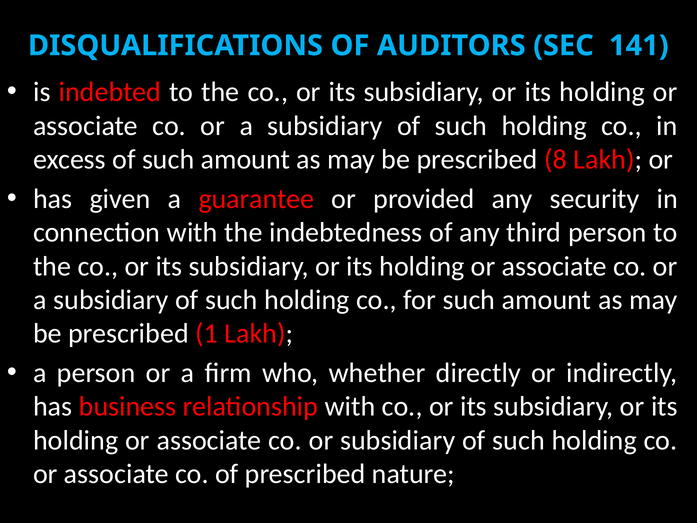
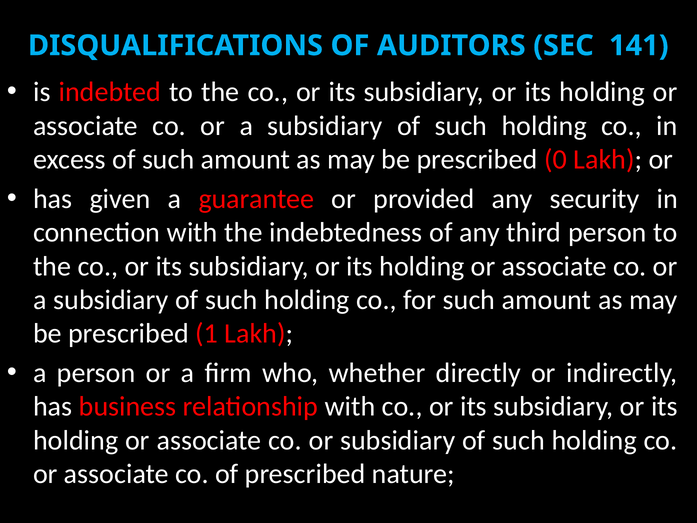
8: 8 -> 0
